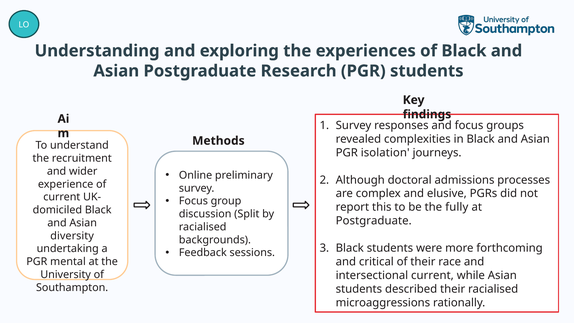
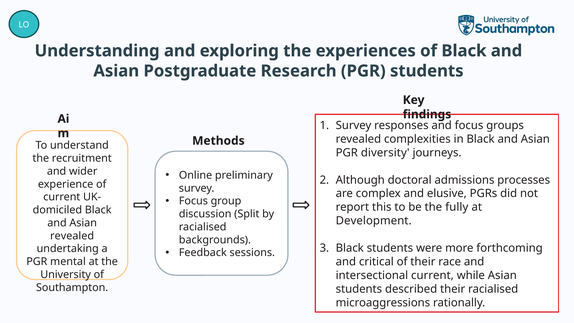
isolation: isolation -> diversity
Postgraduate at (374, 221): Postgraduate -> Development
diversity at (72, 236): diversity -> revealed
